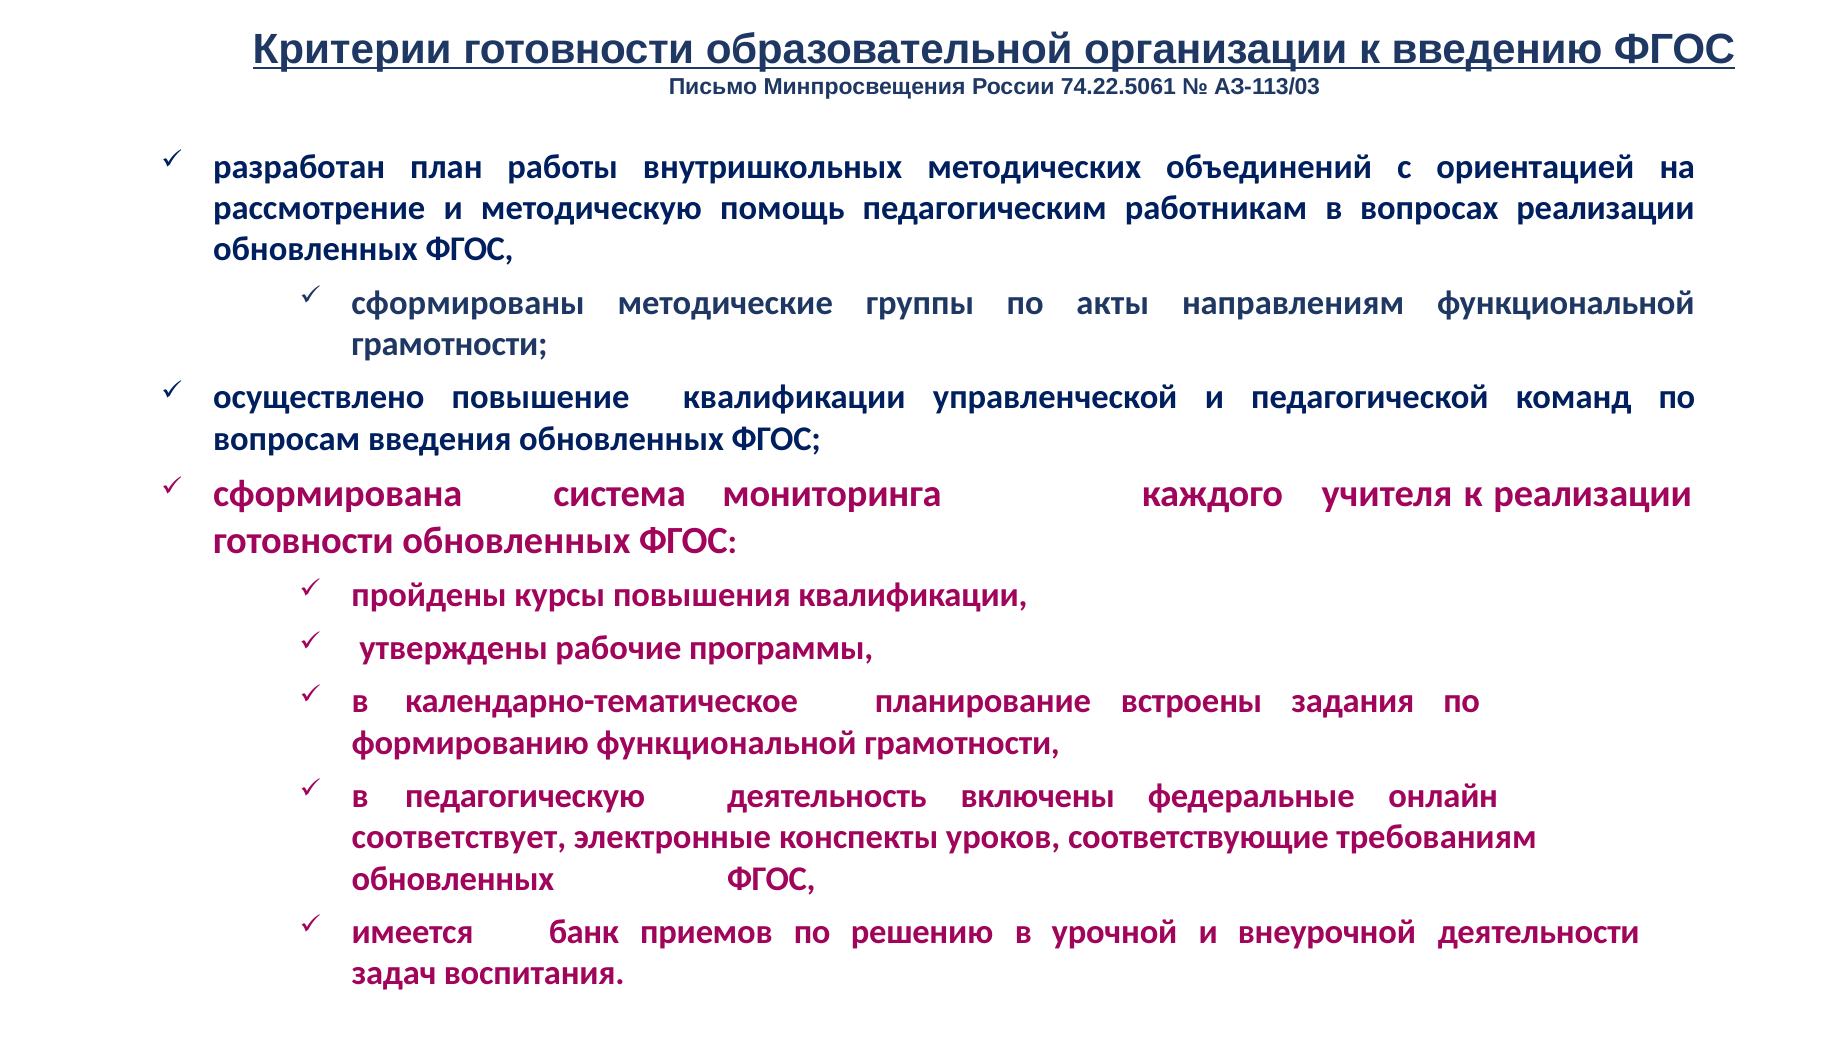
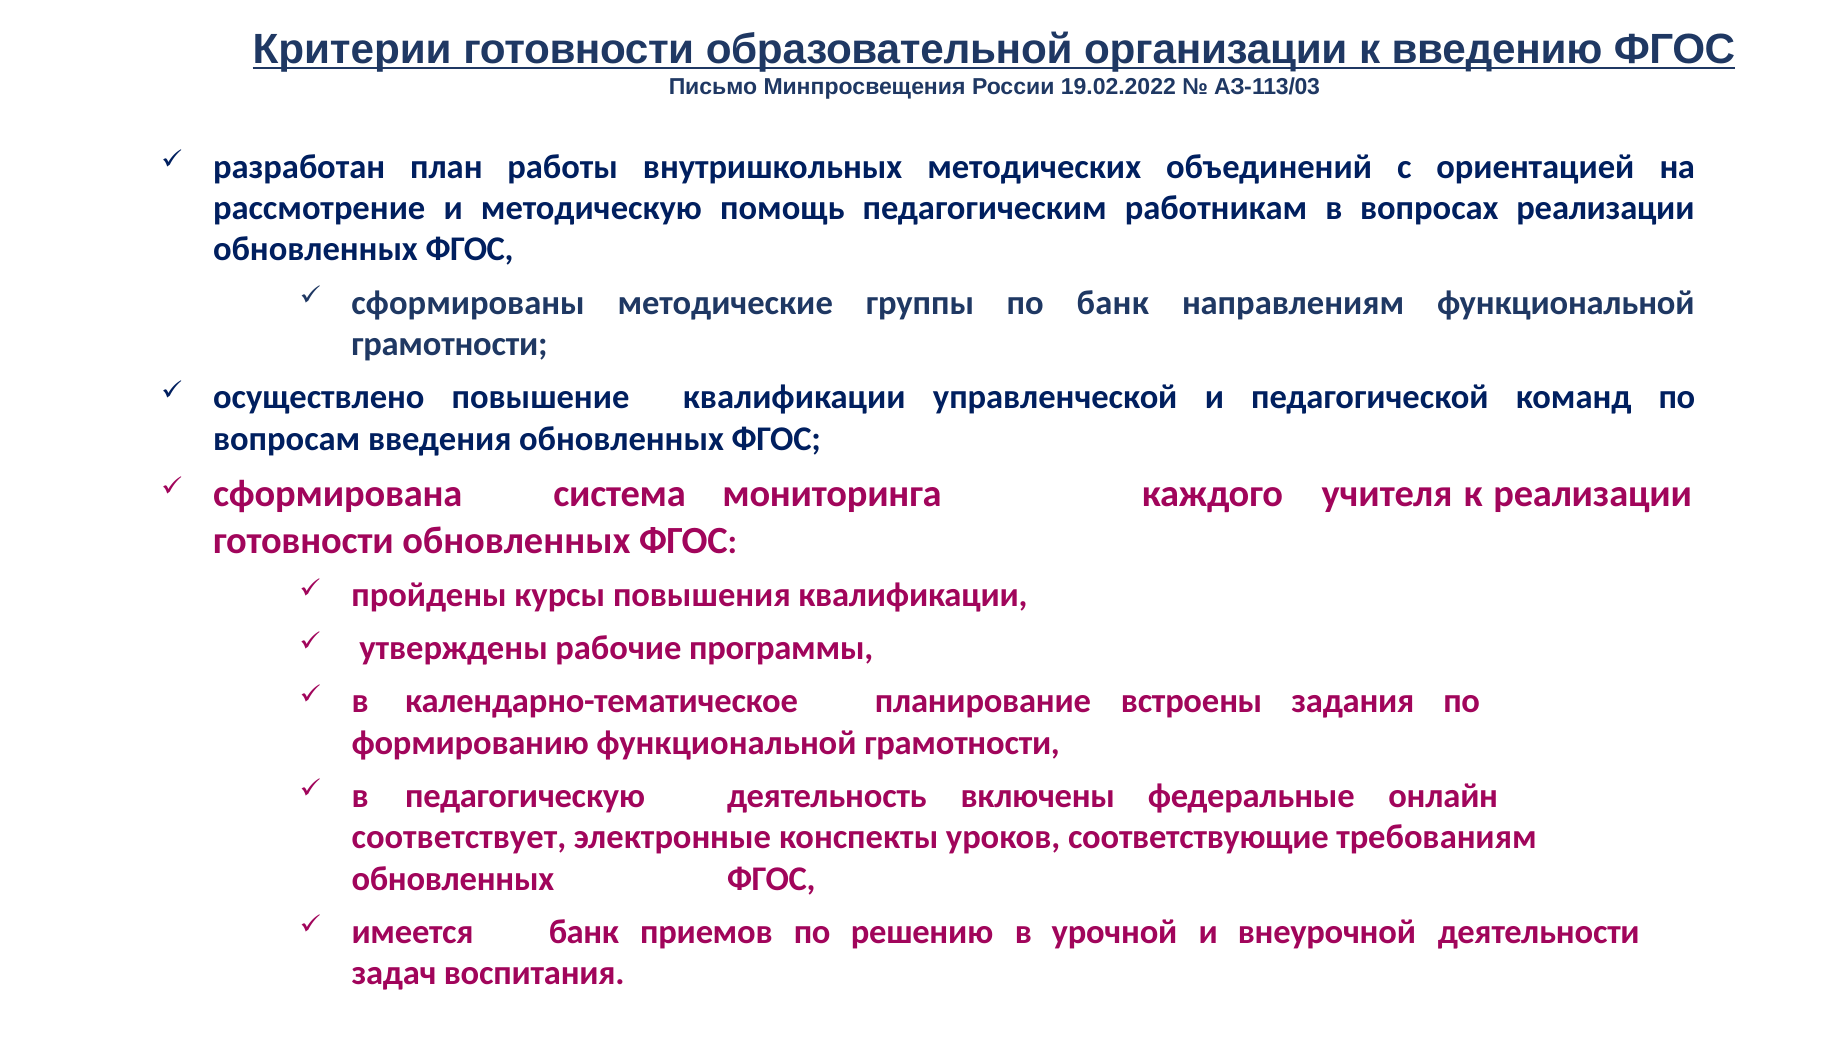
74.22.5061: 74.22.5061 -> 19.02.2022
по акты: акты -> банк
